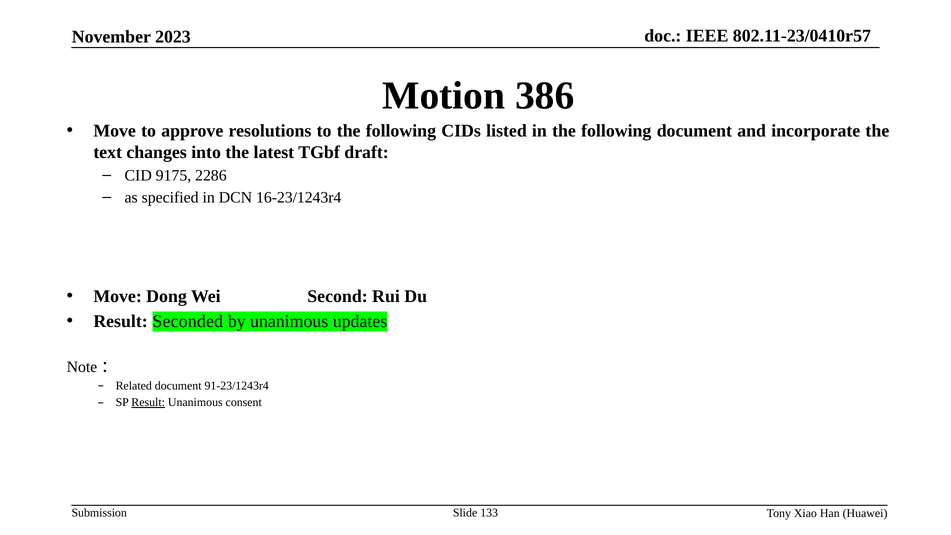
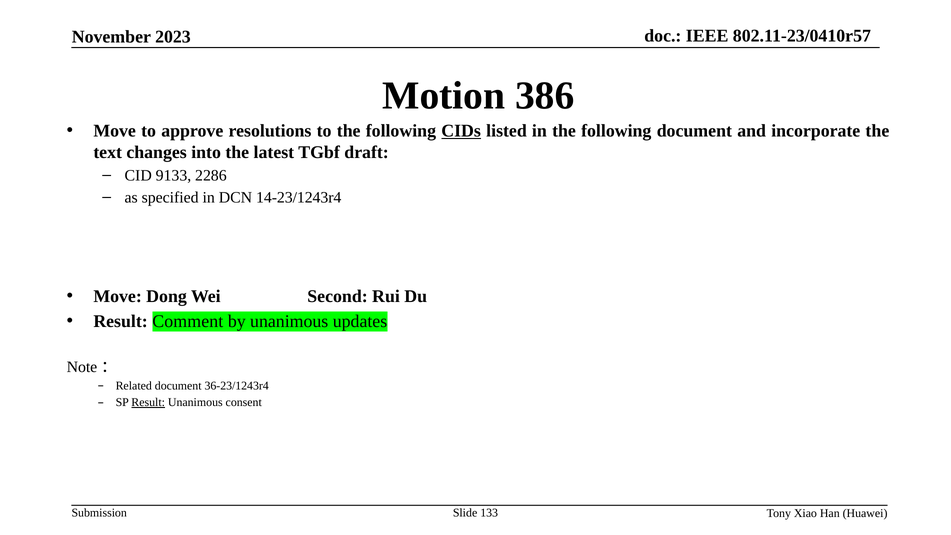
CIDs underline: none -> present
9175: 9175 -> 9133
16-23/1243r4: 16-23/1243r4 -> 14-23/1243r4
Seconded: Seconded -> Comment
91-23/1243r4: 91-23/1243r4 -> 36-23/1243r4
